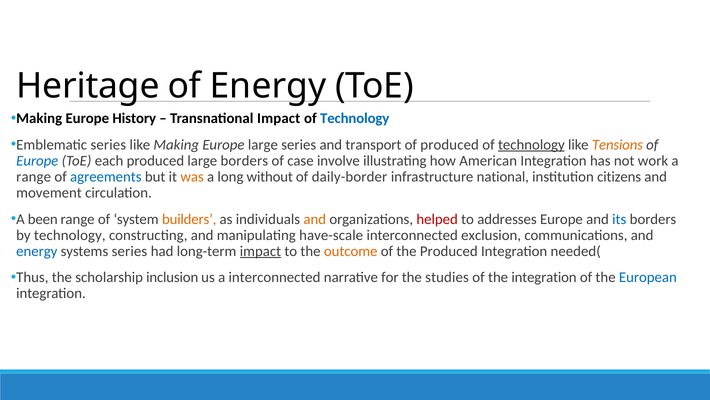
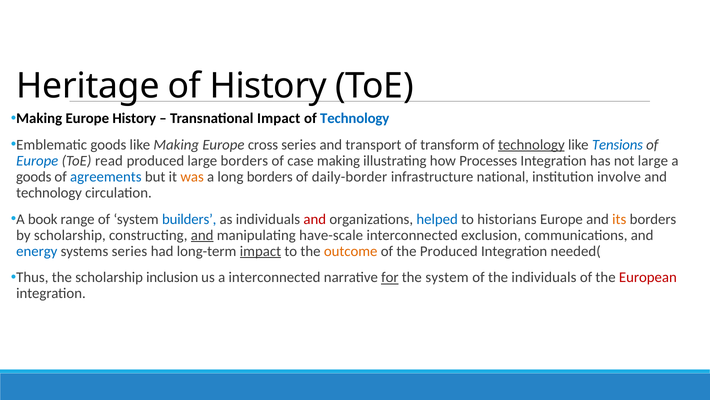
of Energy: Energy -> History
Emblematic series: series -> goods
Europe large: large -> cross
of produced: produced -> transform
Tensions colour: orange -> blue
each: each -> read
case involve: involve -> making
American: American -> Processes
not work: work -> large
range at (34, 176): range -> goods
long without: without -> borders
citizens: citizens -> involve
movement at (49, 192): movement -> technology
been: been -> book
builders colour: orange -> blue
and at (315, 219) colour: orange -> red
helped colour: red -> blue
addresses: addresses -> historians
its colour: blue -> orange
by technology: technology -> scholarship
and at (202, 235) underline: none -> present
for underline: none -> present
the studies: studies -> system
the integration: integration -> individuals
European colour: blue -> red
